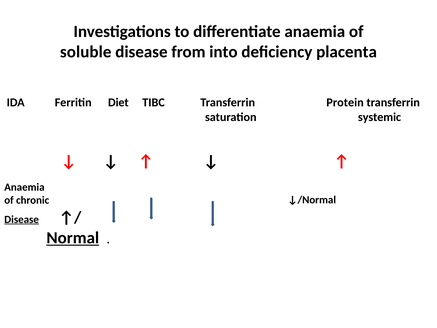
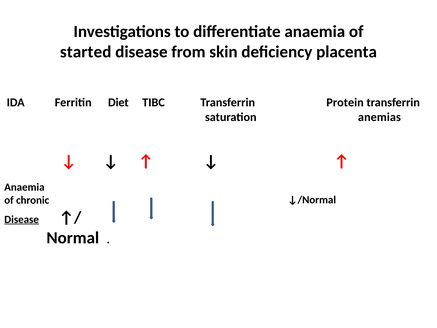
soluble: soluble -> started
into: into -> skin
systemic: systemic -> anemias
Normal underline: present -> none
